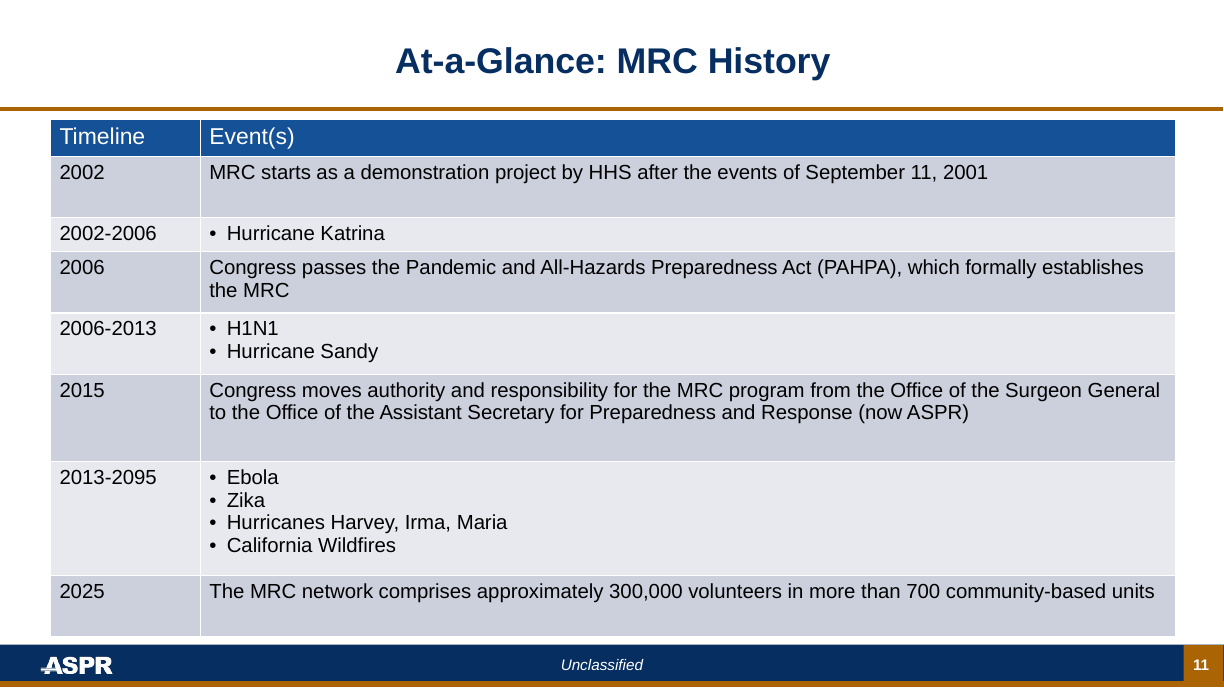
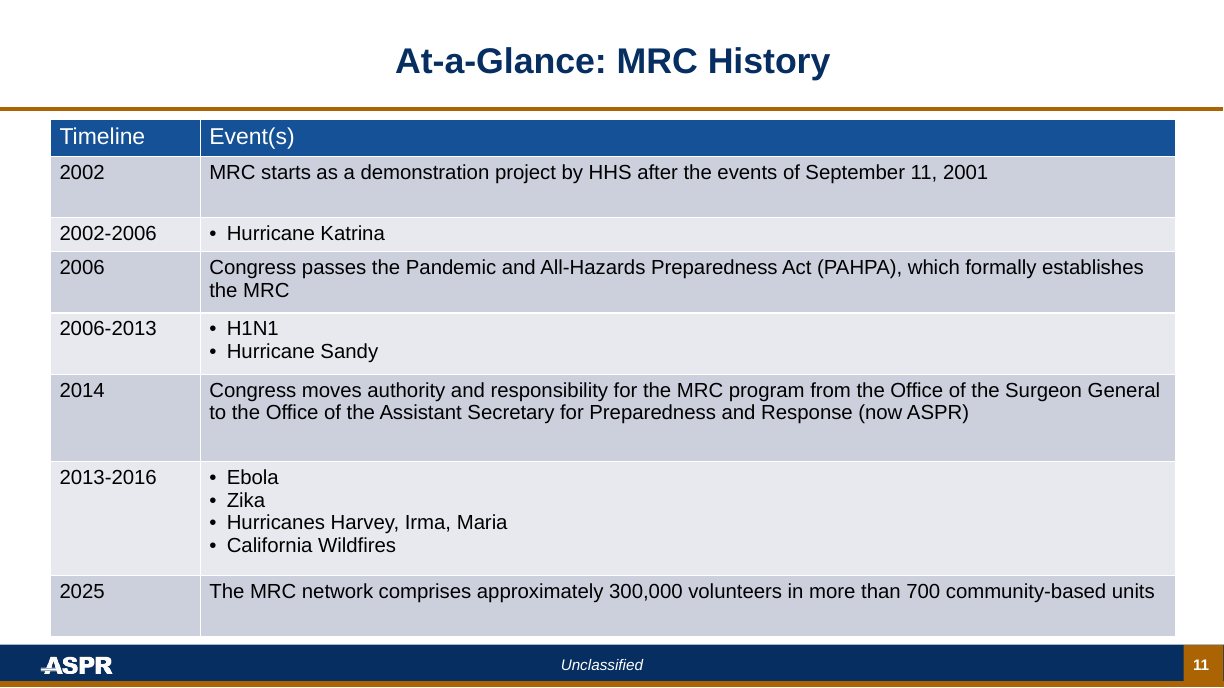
2015: 2015 -> 2014
2013-2095: 2013-2095 -> 2013-2016
